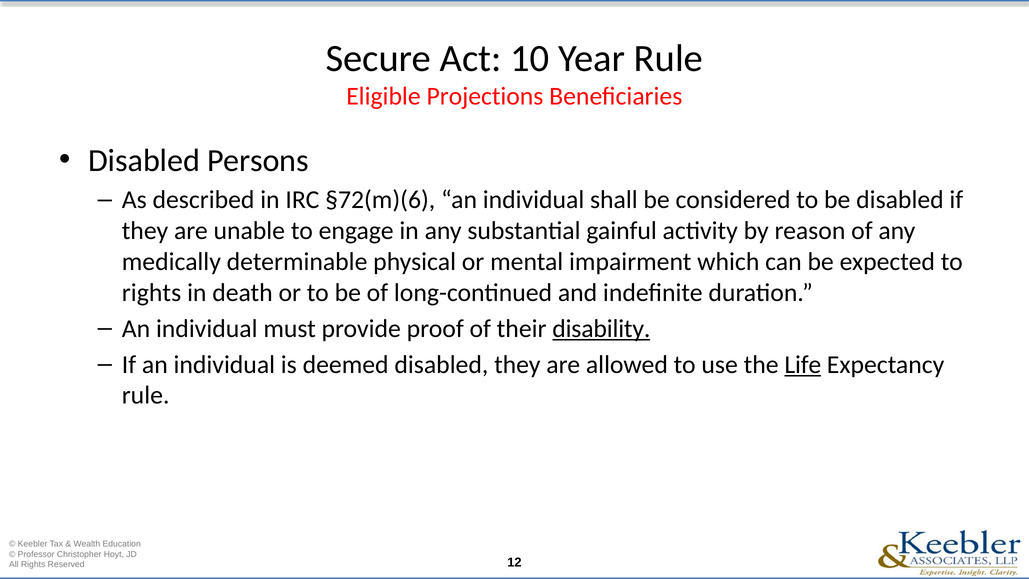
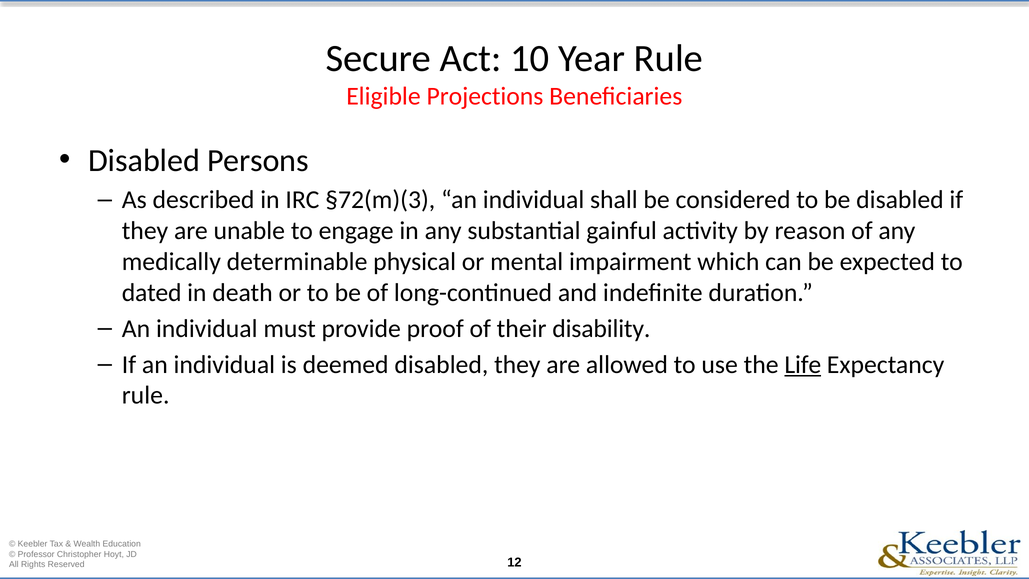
§72(m)(6: §72(m)(6 -> §72(m)(3
rights at (152, 292): rights -> dated
disability underline: present -> none
